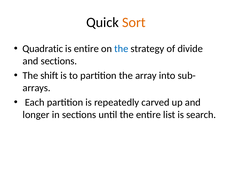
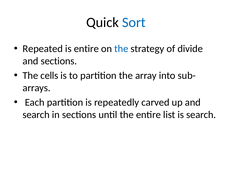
Sort colour: orange -> blue
Quadratic: Quadratic -> Repeated
shift: shift -> cells
longer at (36, 115): longer -> search
